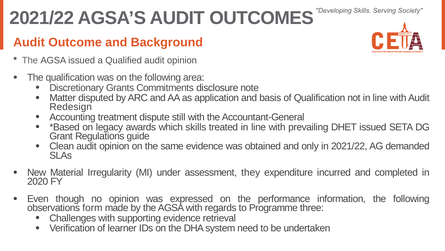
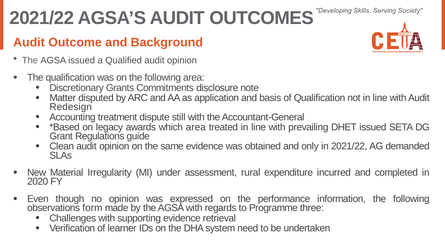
which skills: skills -> area
they: they -> rural
